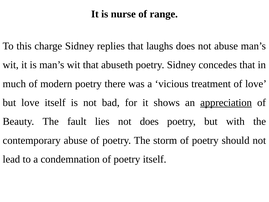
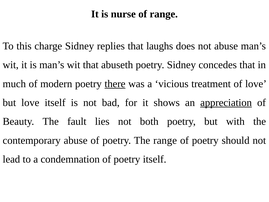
there underline: none -> present
not does: does -> both
The storm: storm -> range
